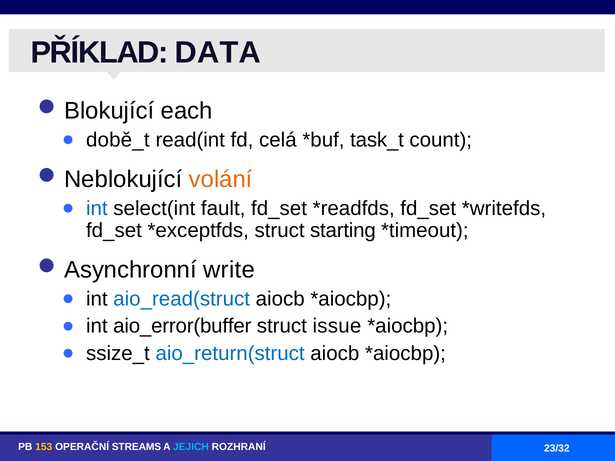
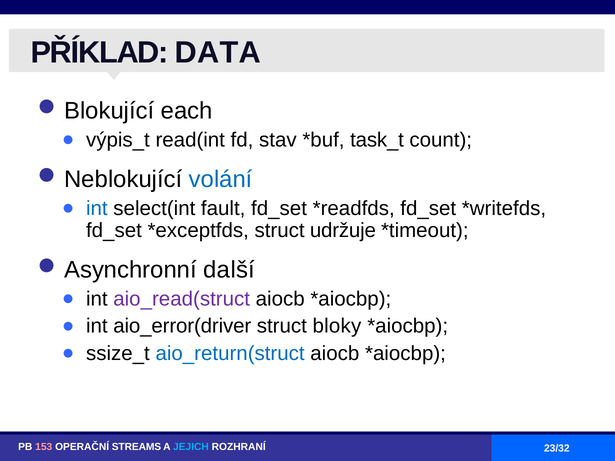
době_t: době_t -> výpis_t
celá: celá -> stav
volání colour: orange -> blue
starting: starting -> udržuje
write: write -> další
aio_read(struct colour: blue -> purple
aio_error(buffer: aio_error(buffer -> aio_error(driver
issue: issue -> bloky
153 colour: yellow -> pink
